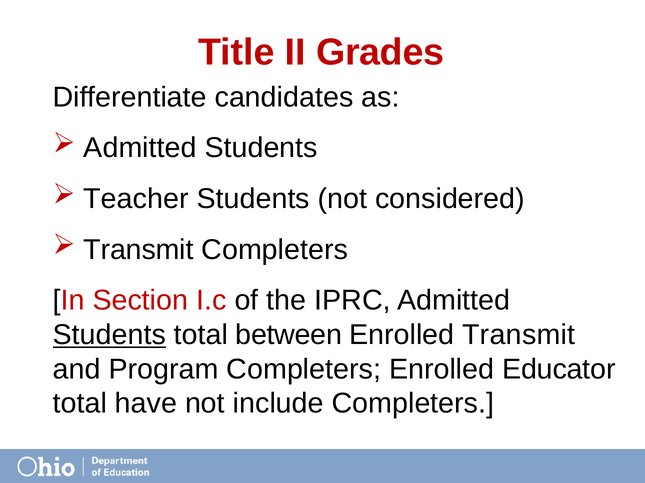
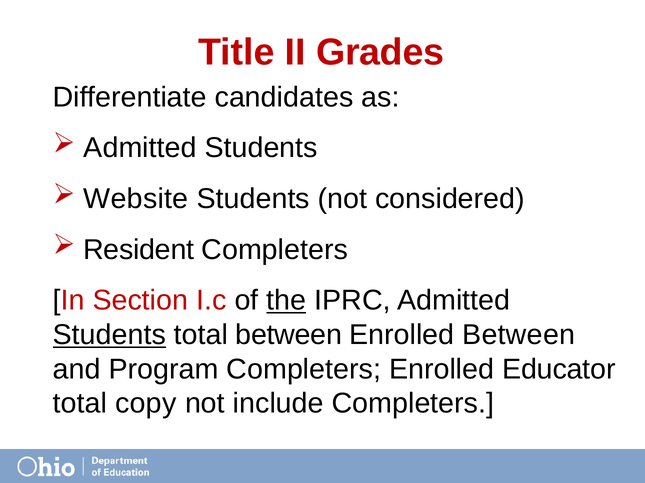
Teacher: Teacher -> Website
Transmit at (139, 250): Transmit -> Resident
the underline: none -> present
Enrolled Transmit: Transmit -> Between
have: have -> copy
